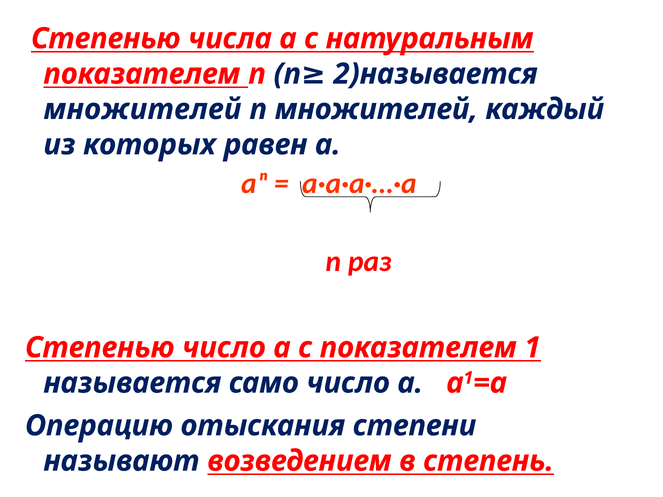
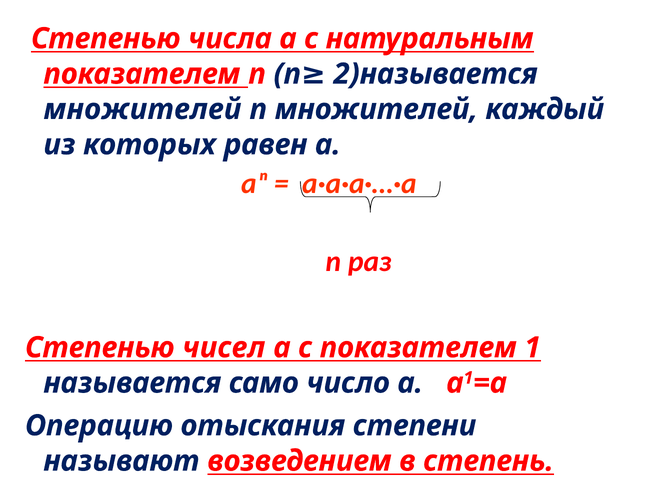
Степенью число: число -> чисел
